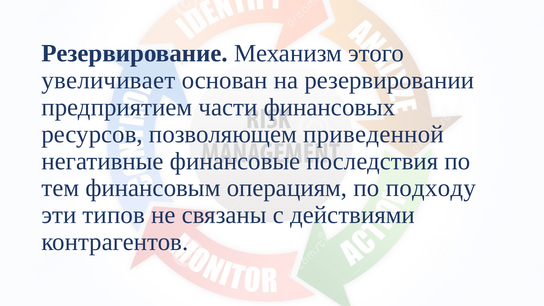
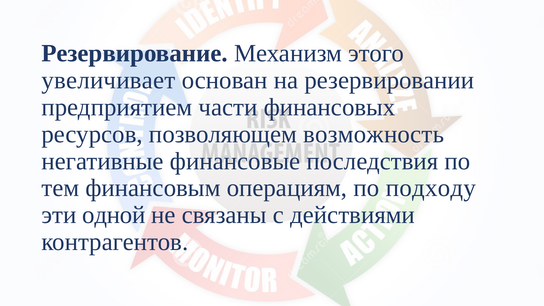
приведенной: приведенной -> возможность
типов: типов -> одной
